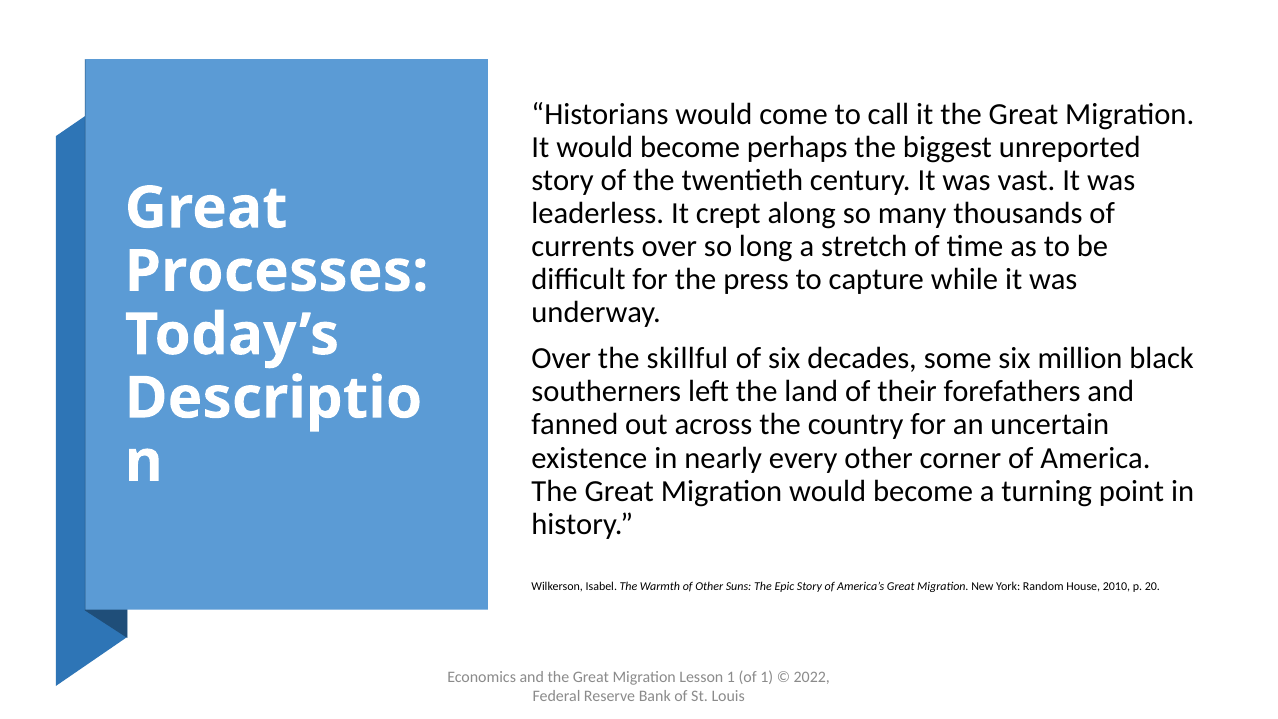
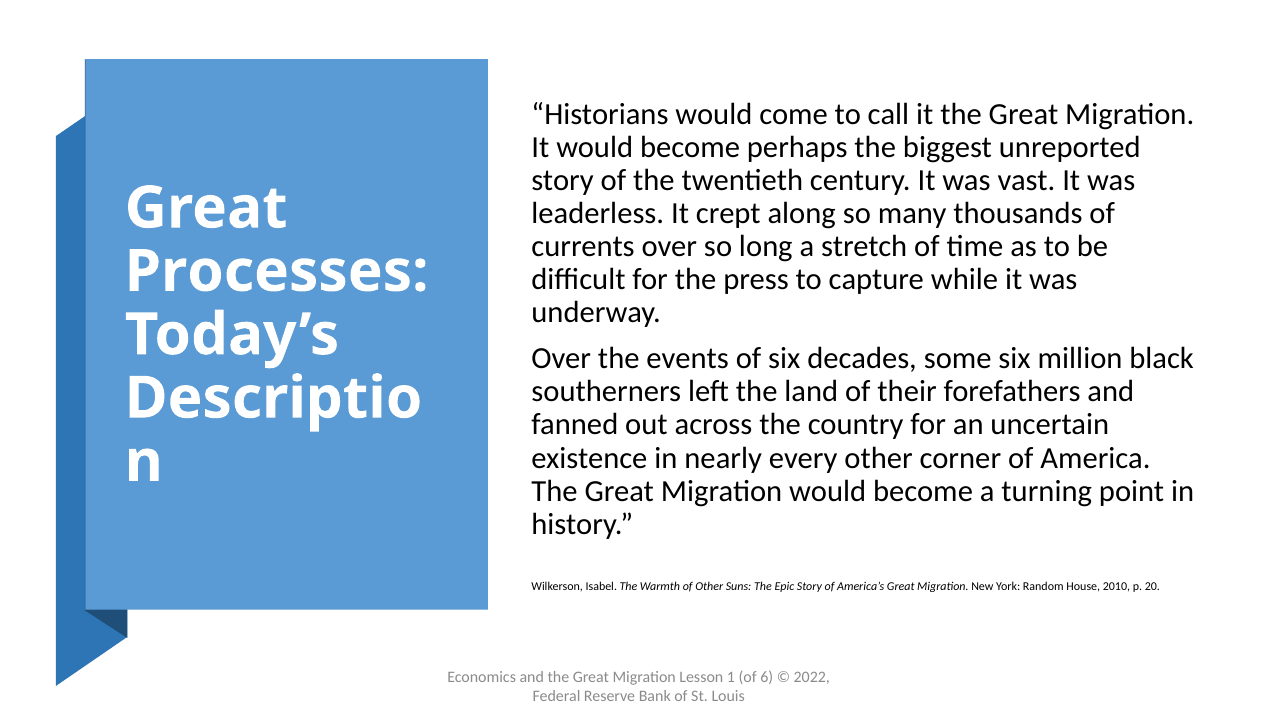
skillful: skillful -> events
of 1: 1 -> 6
